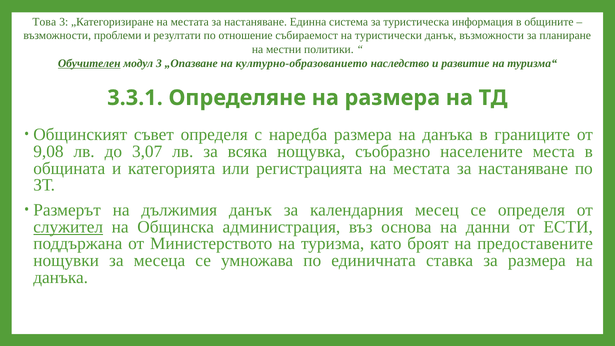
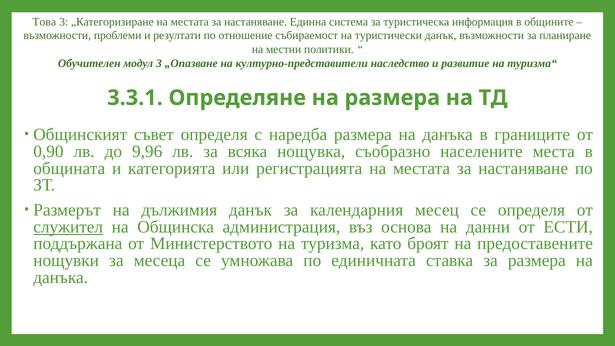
Обучителен underline: present -> none
културно-образованието: културно-образованието -> културно-представители
9,08: 9,08 -> 0,90
3,07: 3,07 -> 9,96
